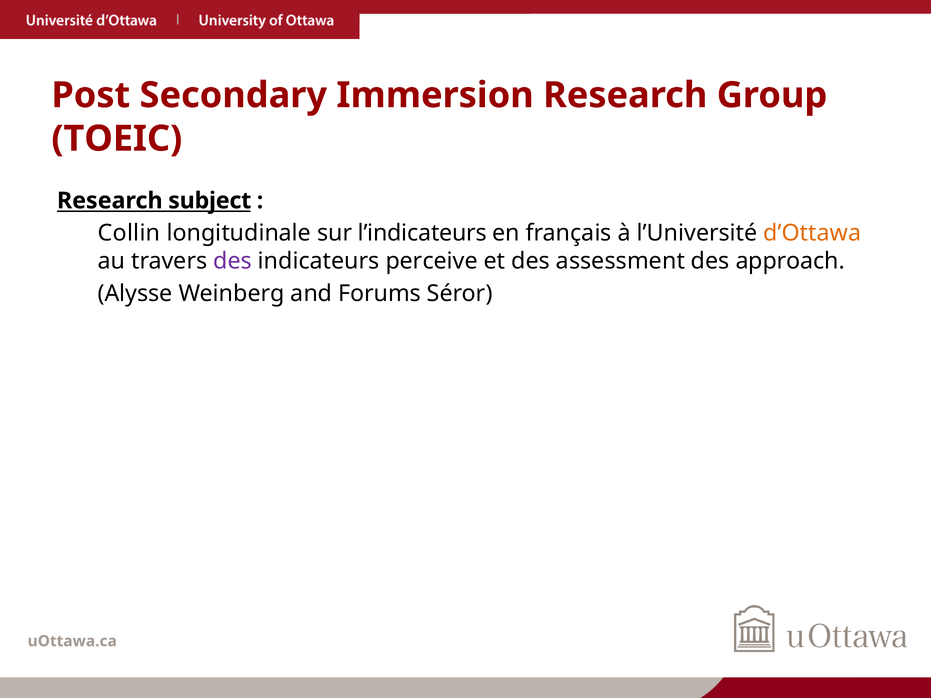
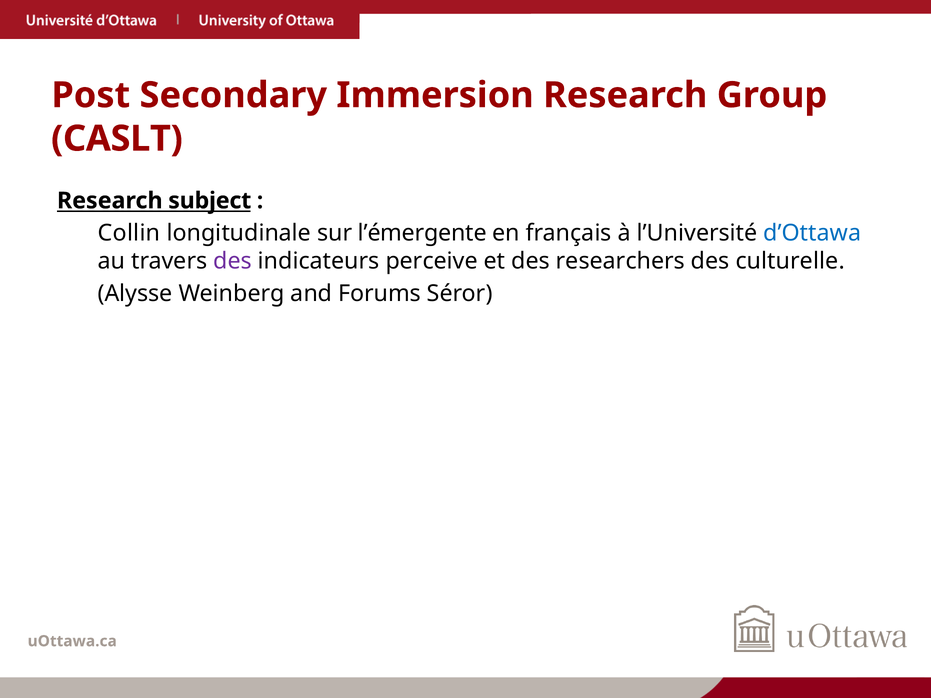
TOEIC: TOEIC -> CASLT
l’indicateurs: l’indicateurs -> l’émergente
d’Ottawa colour: orange -> blue
assessment: assessment -> researchers
approach: approach -> culturelle
